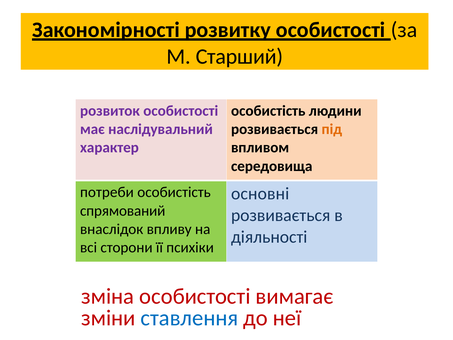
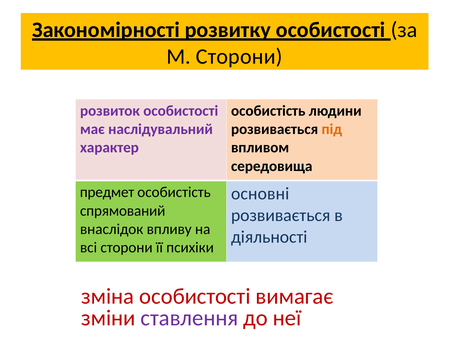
М Старший: Старший -> Сторони
потреби: потреби -> предмет
ставлення colour: blue -> purple
